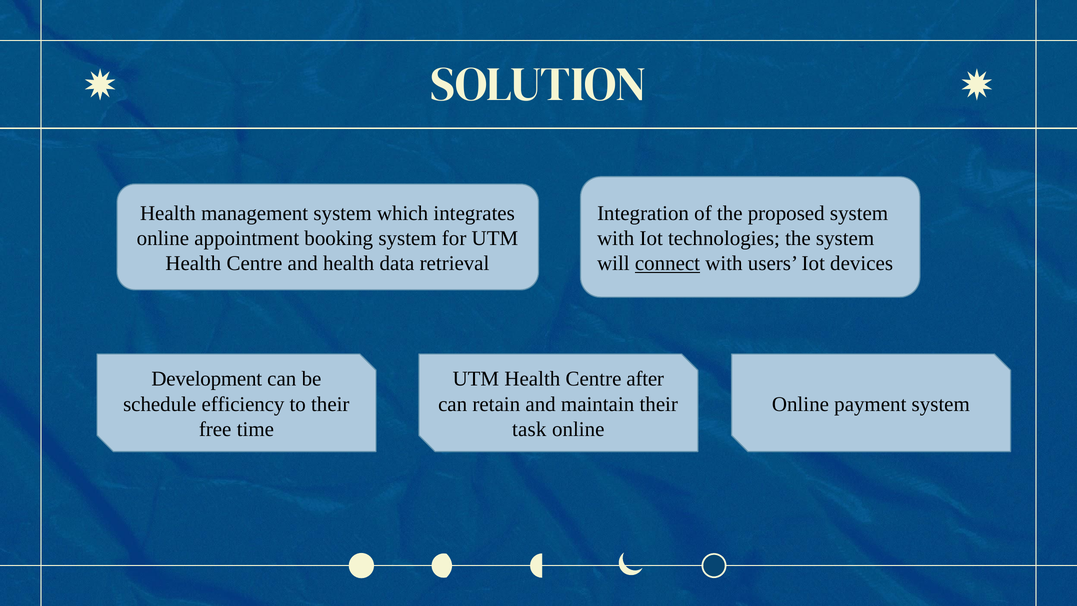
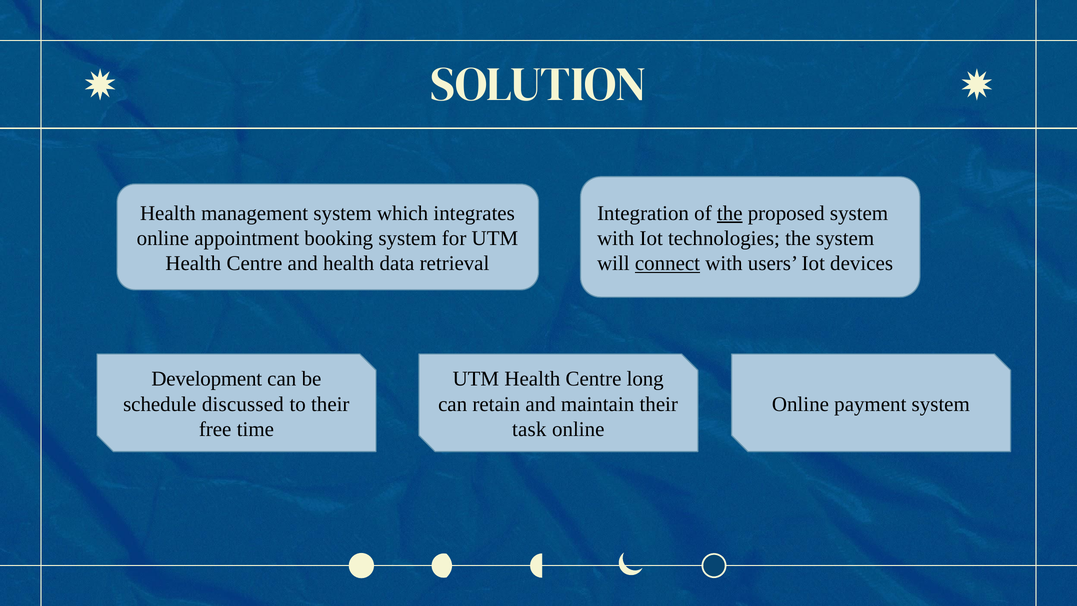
the at (730, 213) underline: none -> present
after: after -> long
efficiency: efficiency -> discussed
